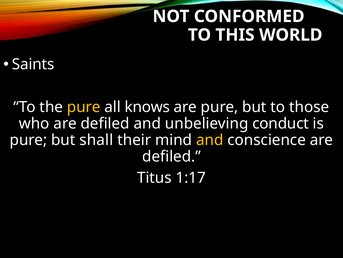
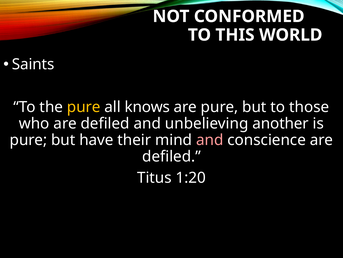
conduct: conduct -> another
shall: shall -> have
and at (210, 140) colour: yellow -> pink
1:17: 1:17 -> 1:20
